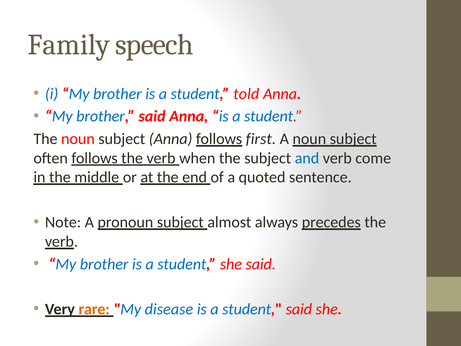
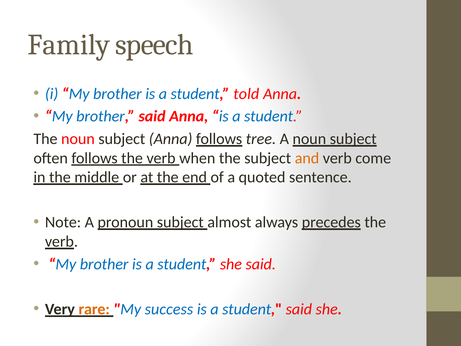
first: first -> tree
and colour: blue -> orange
disease: disease -> success
